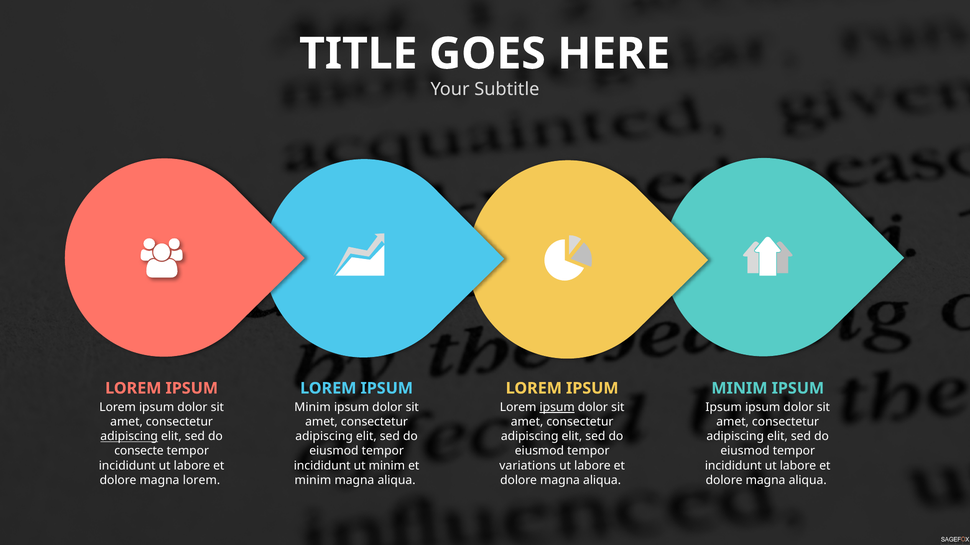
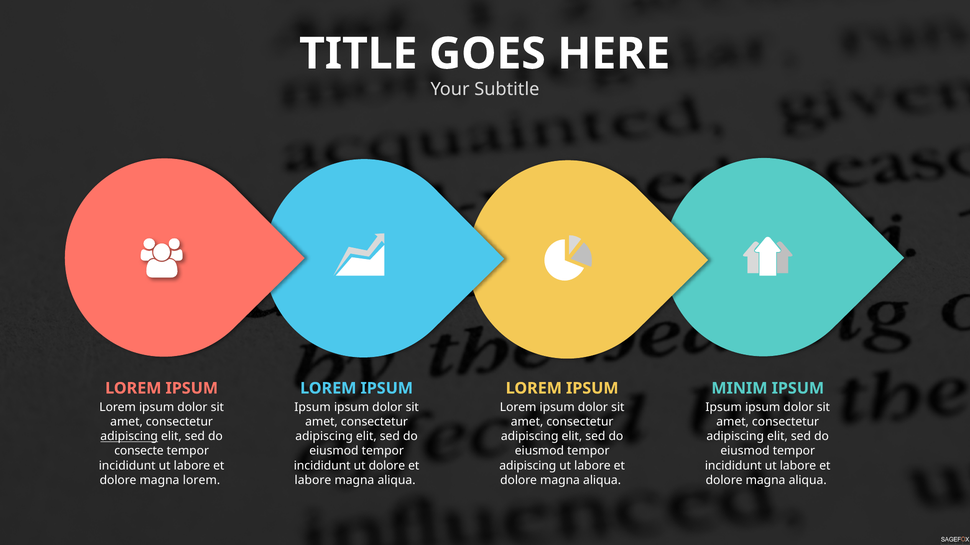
Minim at (313, 408): Minim -> Ipsum
ipsum at (557, 408) underline: present -> none
ut minim: minim -> dolore
variations at (528, 466): variations -> adipiscing
minim at (313, 481): minim -> labore
